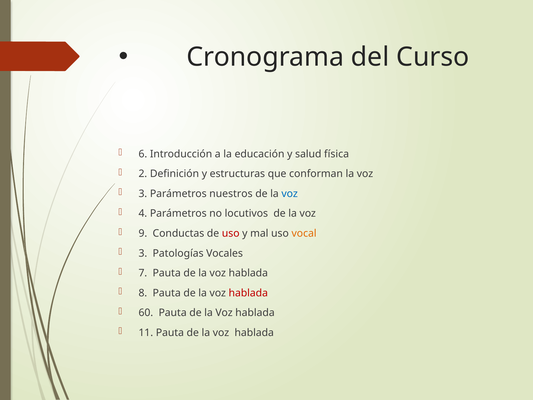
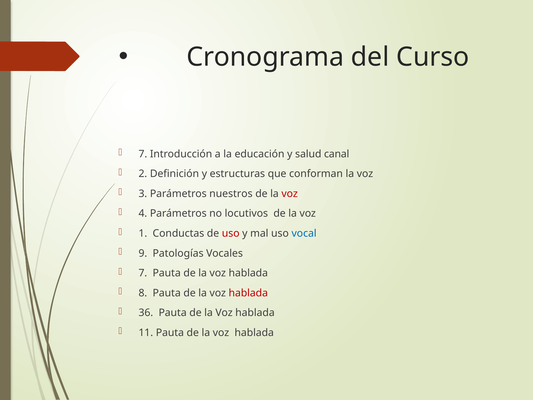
6 at (143, 154): 6 -> 7
física: física -> canal
voz at (290, 194) colour: blue -> red
9: 9 -> 1
vocal colour: orange -> blue
3 at (143, 253): 3 -> 9
60: 60 -> 36
